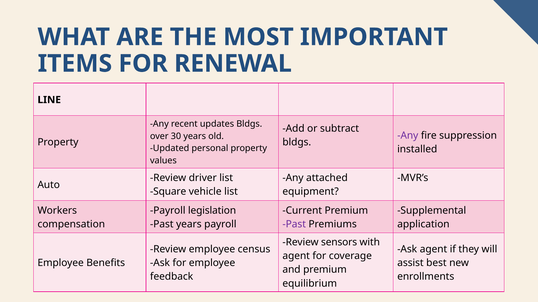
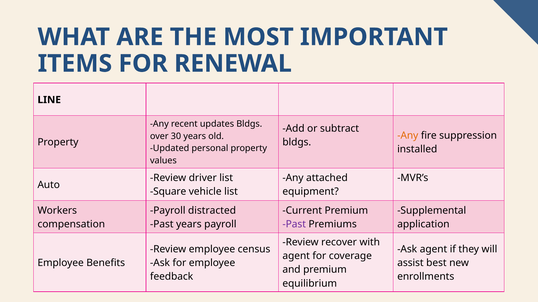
Any at (408, 136) colour: purple -> orange
legislation: legislation -> distracted
sensors: sensors -> recover
